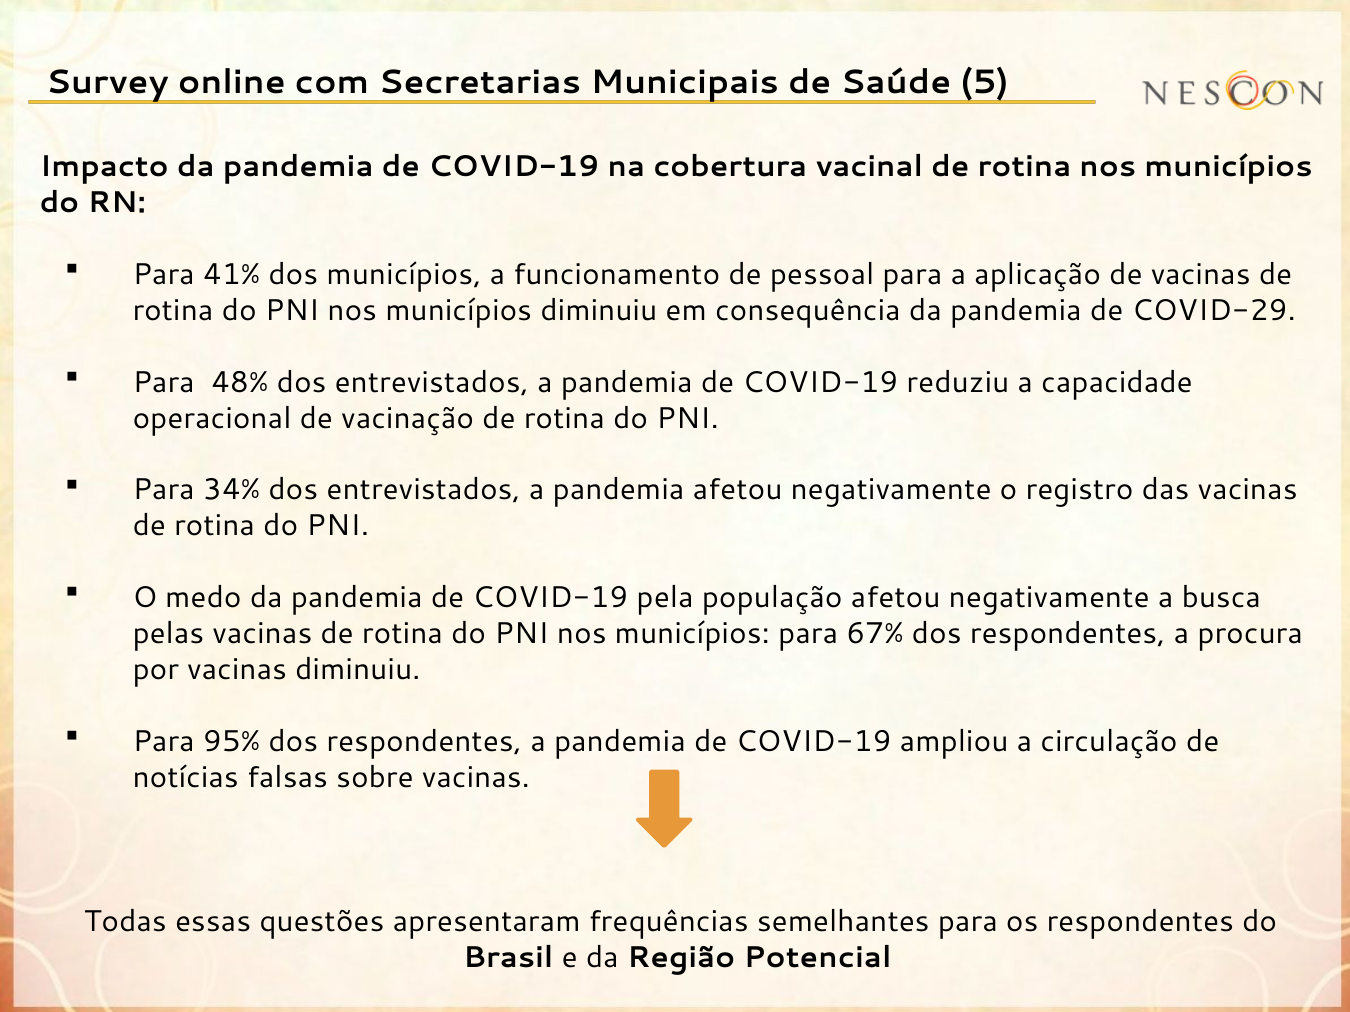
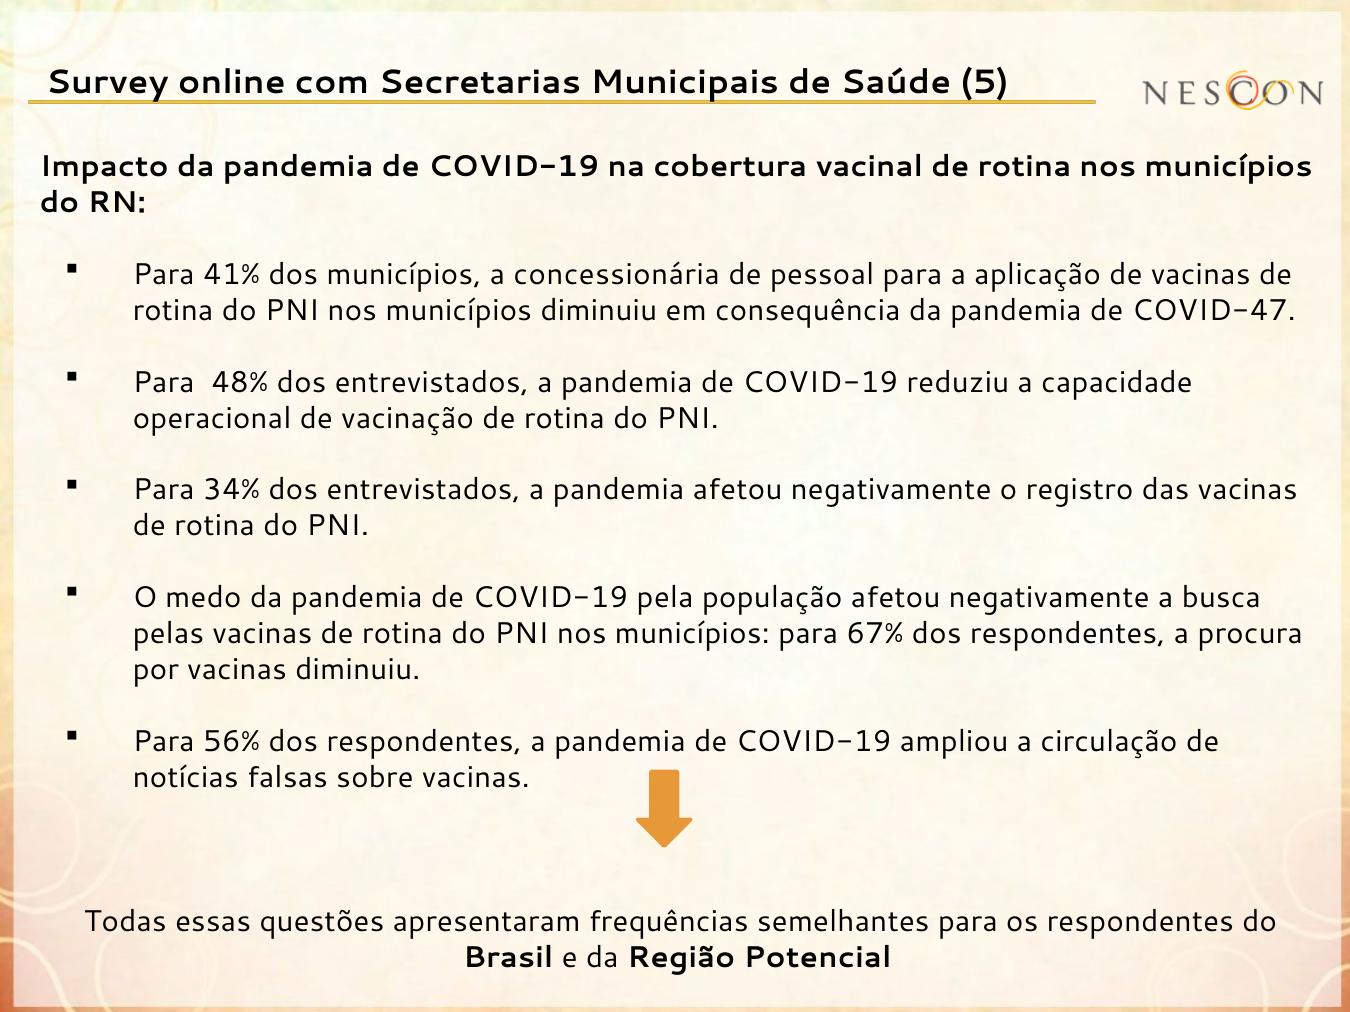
funcionamento: funcionamento -> concessionária
COVID-29: COVID-29 -> COVID-47
95%: 95% -> 56%
